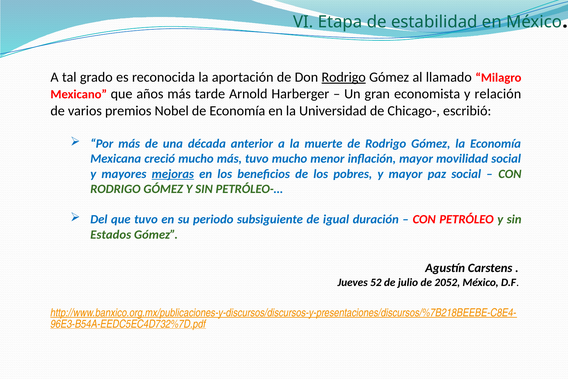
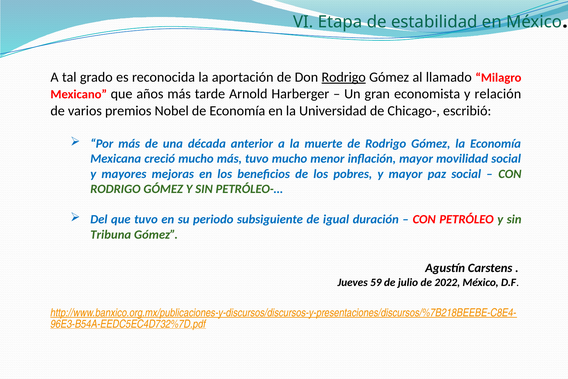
mejoras underline: present -> none
Estados: Estados -> Tribuna
52: 52 -> 59
2052: 2052 -> 2022
